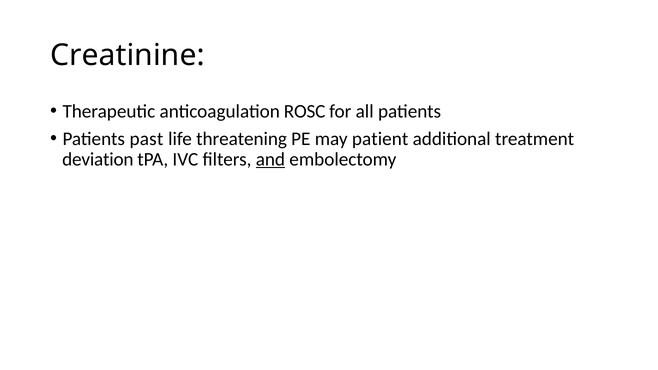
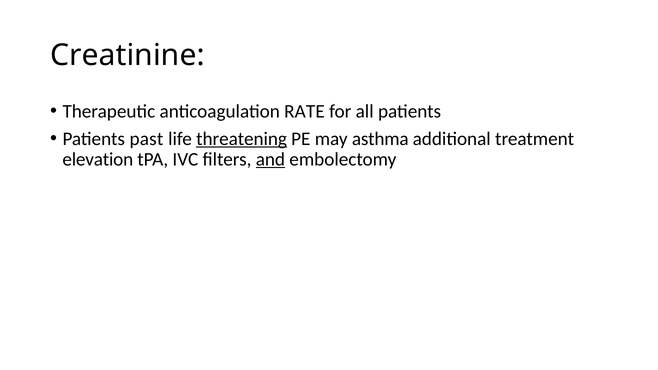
ROSC: ROSC -> RATE
threatening underline: none -> present
patient: patient -> asthma
deviation: deviation -> elevation
